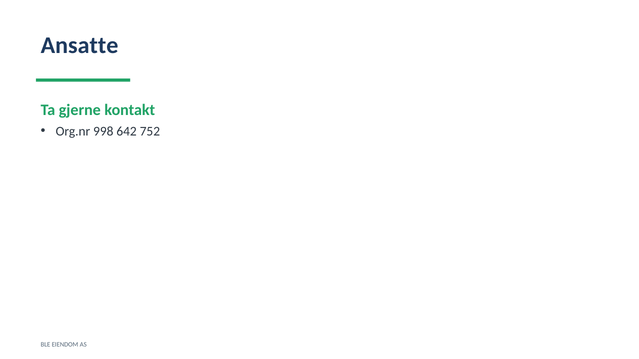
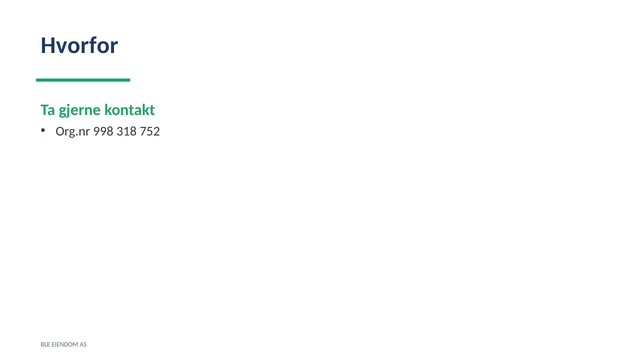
Ansatte: Ansatte -> Hvorfor
642: 642 -> 318
